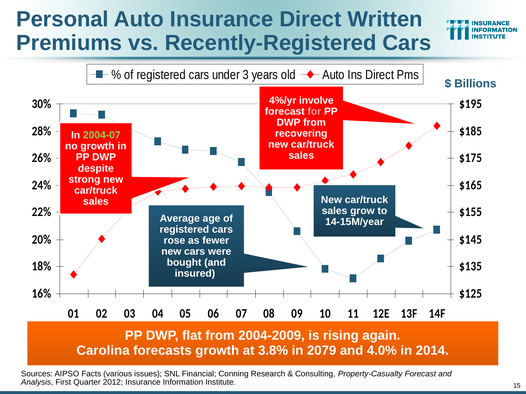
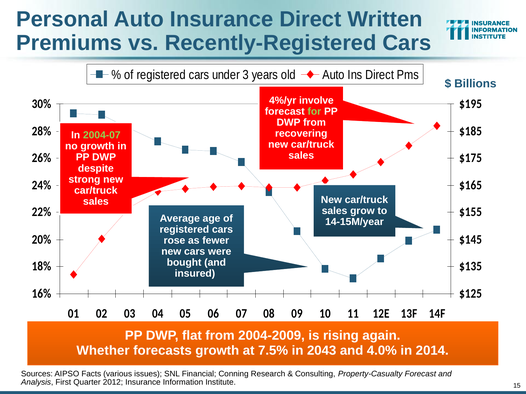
for colour: pink -> light green
Carolina: Carolina -> Whether
3.8%: 3.8% -> 7.5%
2079: 2079 -> 2043
